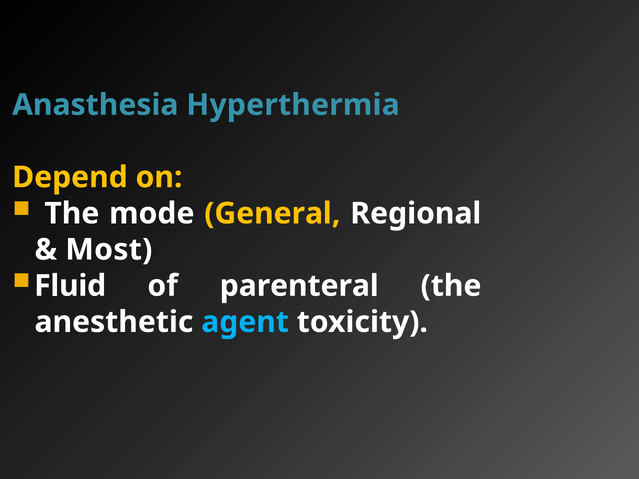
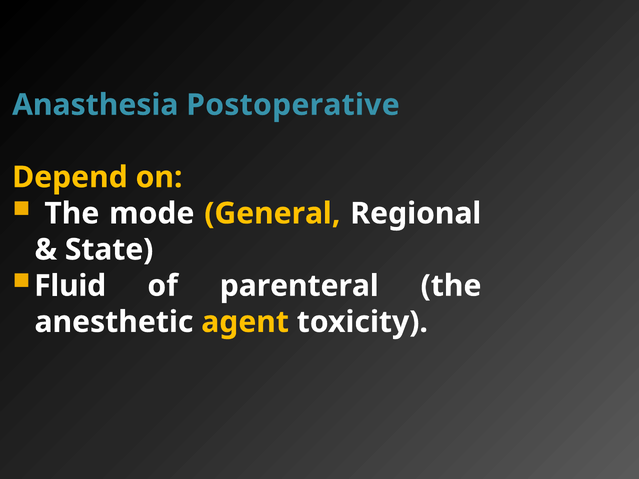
Hyperthermia: Hyperthermia -> Postoperative
Most: Most -> State
agent colour: light blue -> yellow
